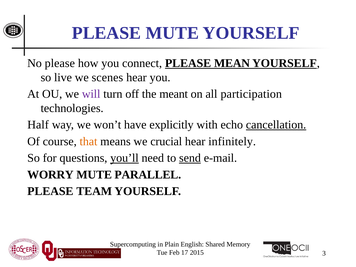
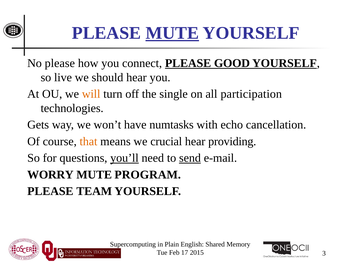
MUTE at (172, 33) underline: none -> present
MEAN: MEAN -> GOOD
scenes: scenes -> should
will colour: purple -> orange
meant: meant -> single
Half: Half -> Gets
explicitly: explicitly -> numtasks
cancellation underline: present -> none
infinitely: infinitely -> providing
PARALLEL: PARALLEL -> PROGRAM
